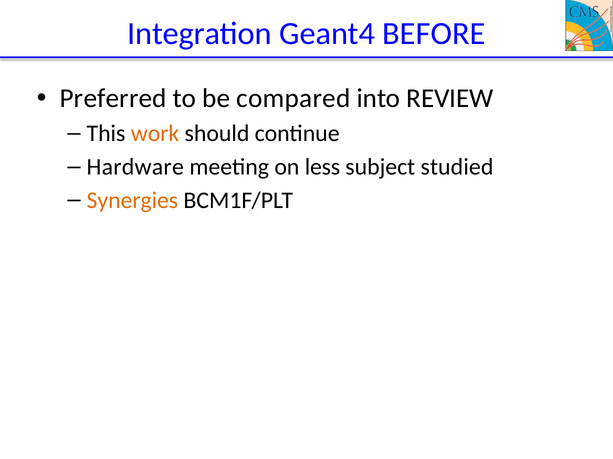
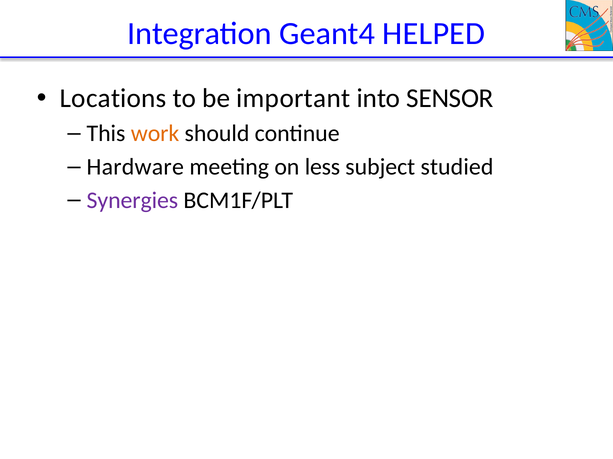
BEFORE: BEFORE -> HELPED
Preferred: Preferred -> Locations
compared: compared -> important
REVIEW: REVIEW -> SENSOR
Synergies colour: orange -> purple
